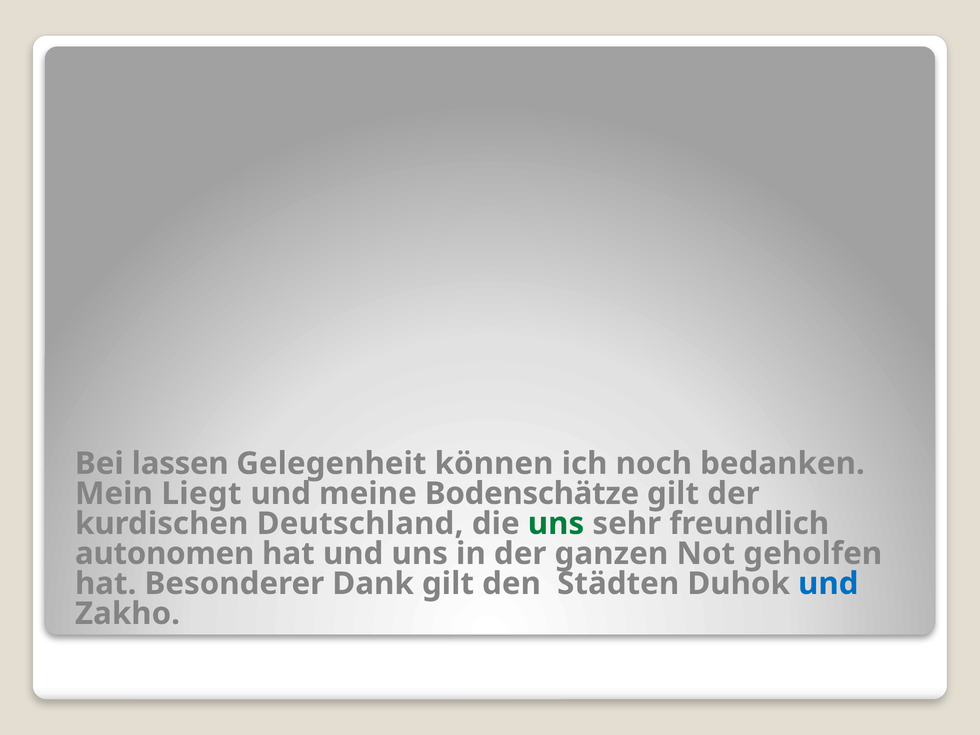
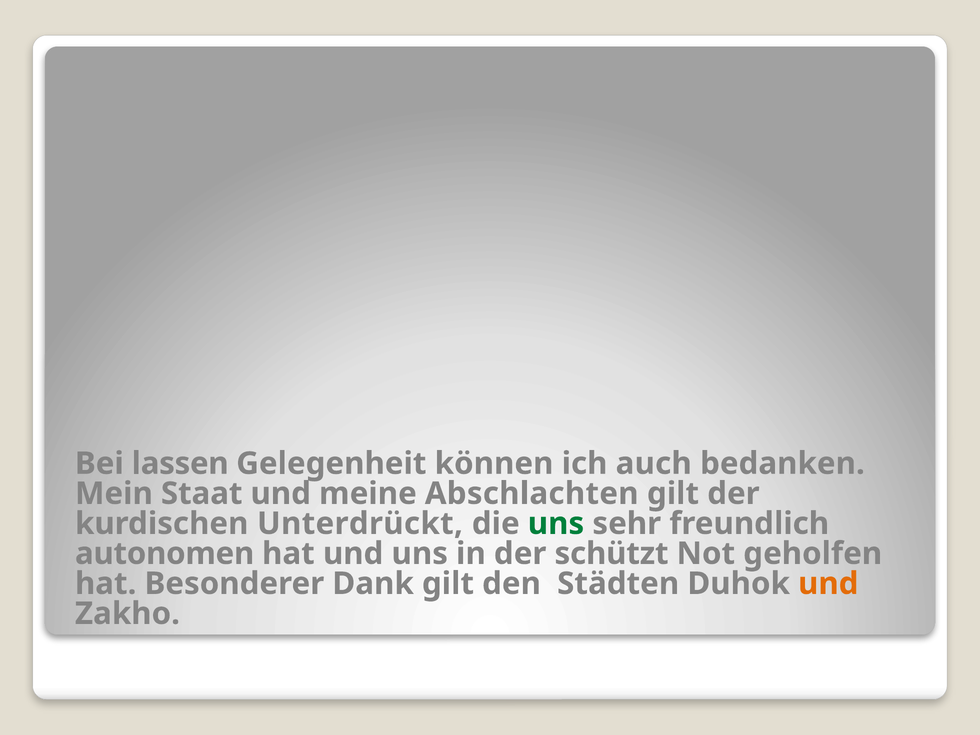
noch: noch -> auch
Liegt: Liegt -> Staat
Bodenschätze: Bodenschätze -> Abschlachten
Deutschland: Deutschland -> Unterdrückt
ganzen: ganzen -> schützt
und at (828, 584) colour: blue -> orange
